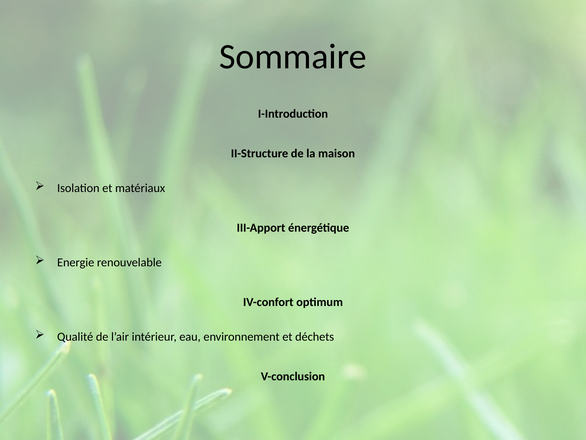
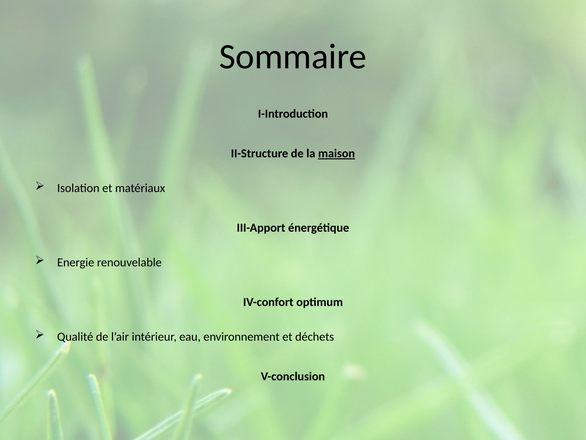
maison underline: none -> present
